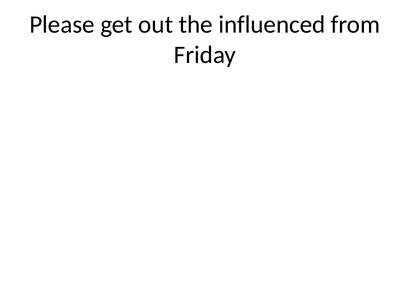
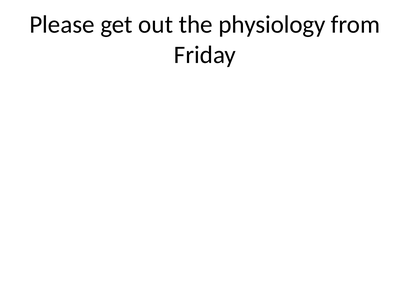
influenced: influenced -> physiology
